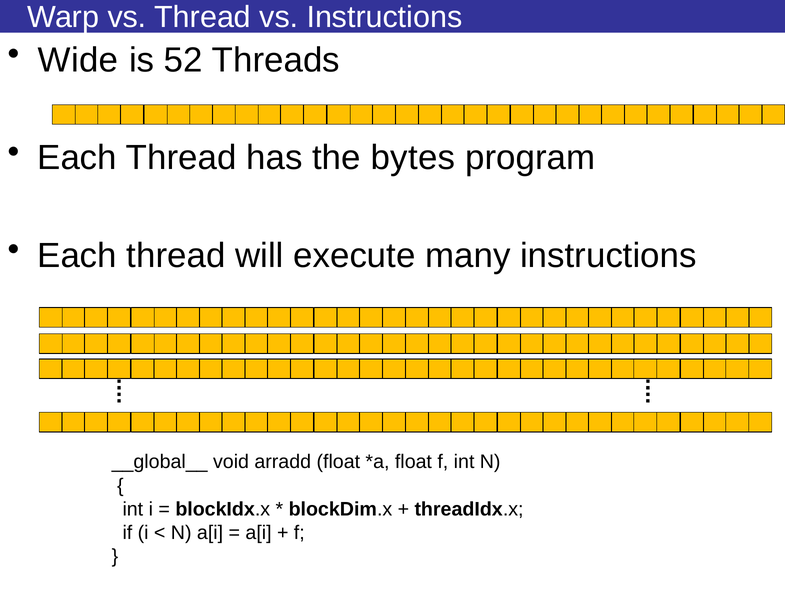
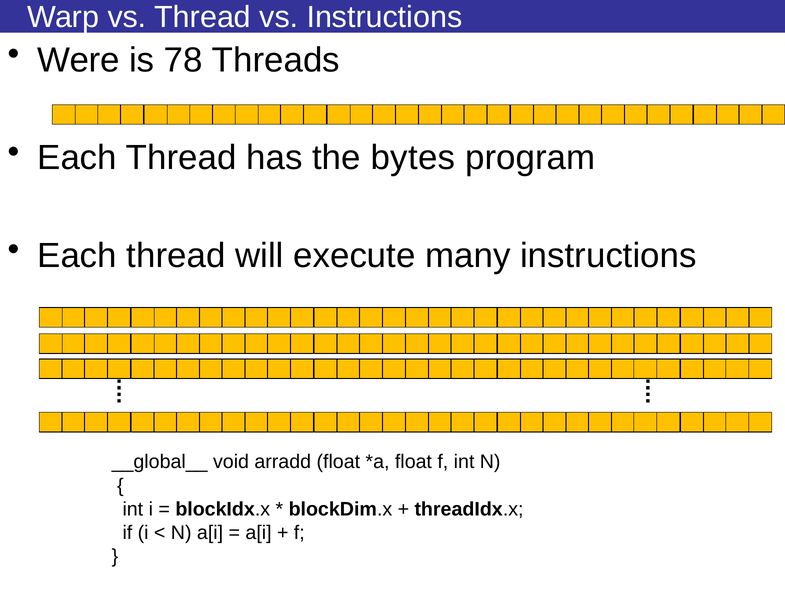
Wide: Wide -> Were
52: 52 -> 78
